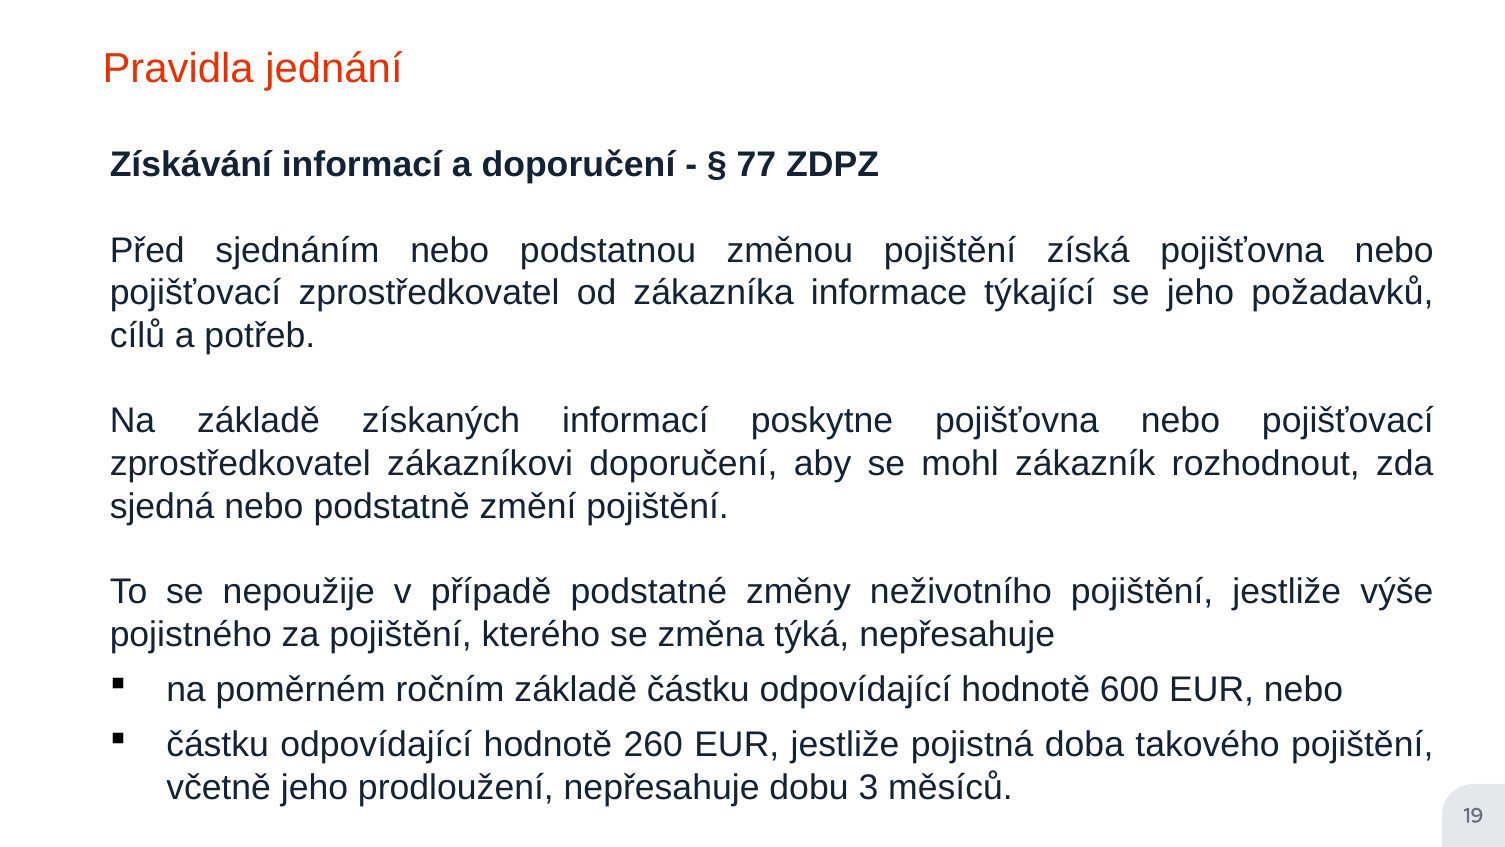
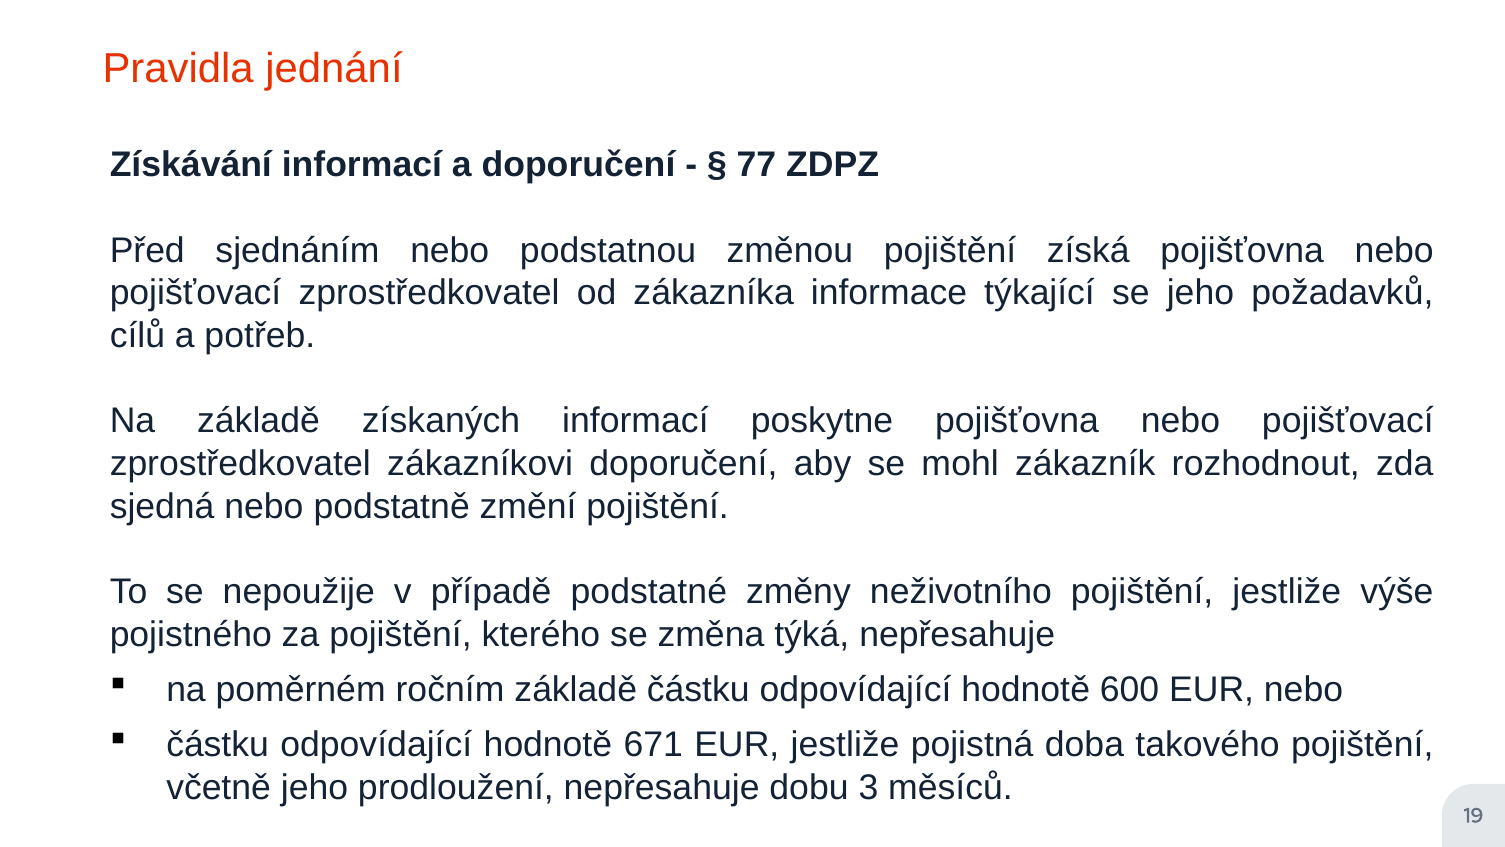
260: 260 -> 671
